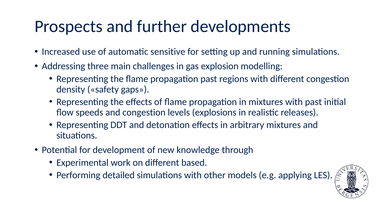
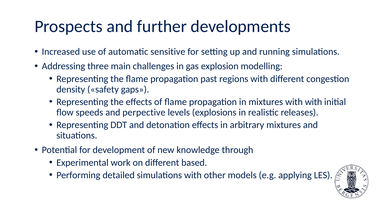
with past: past -> with
and congestion: congestion -> perpective
